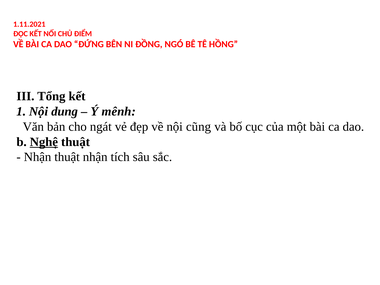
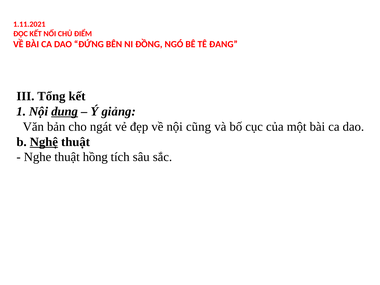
HỒNG: HỒNG -> ĐANG
dung underline: none -> present
mênh: mênh -> giảng
Nhận at (38, 157): Nhận -> Nghe
thuật nhận: nhận -> hồng
